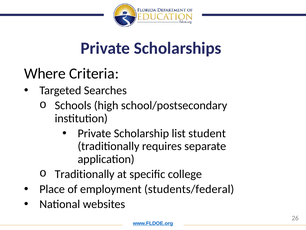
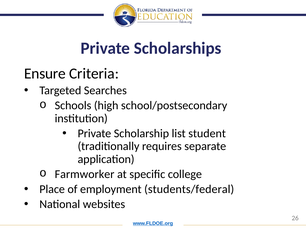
Where: Where -> Ensure
Traditionally at (85, 174): Traditionally -> Farmworker
